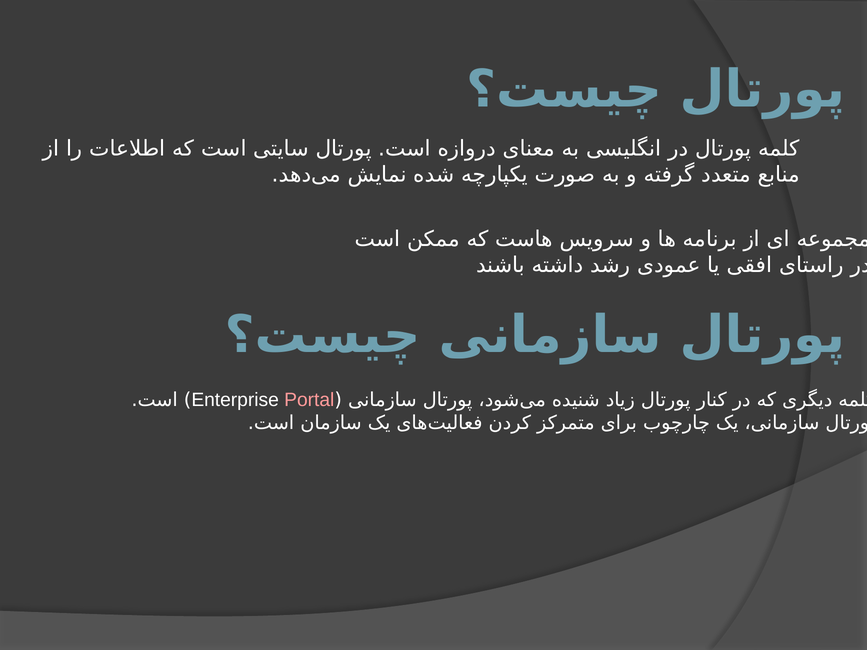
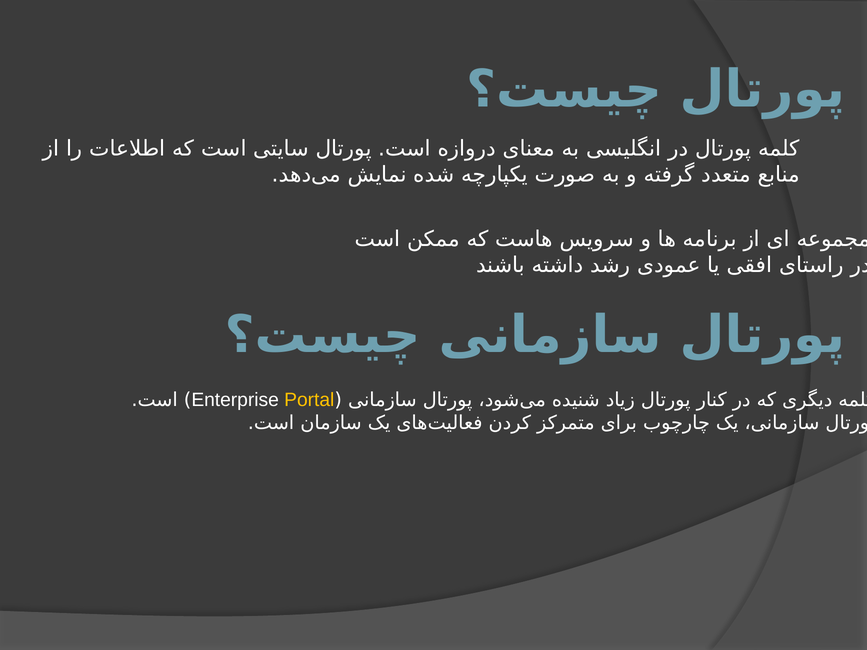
Portal colour: pink -> yellow
